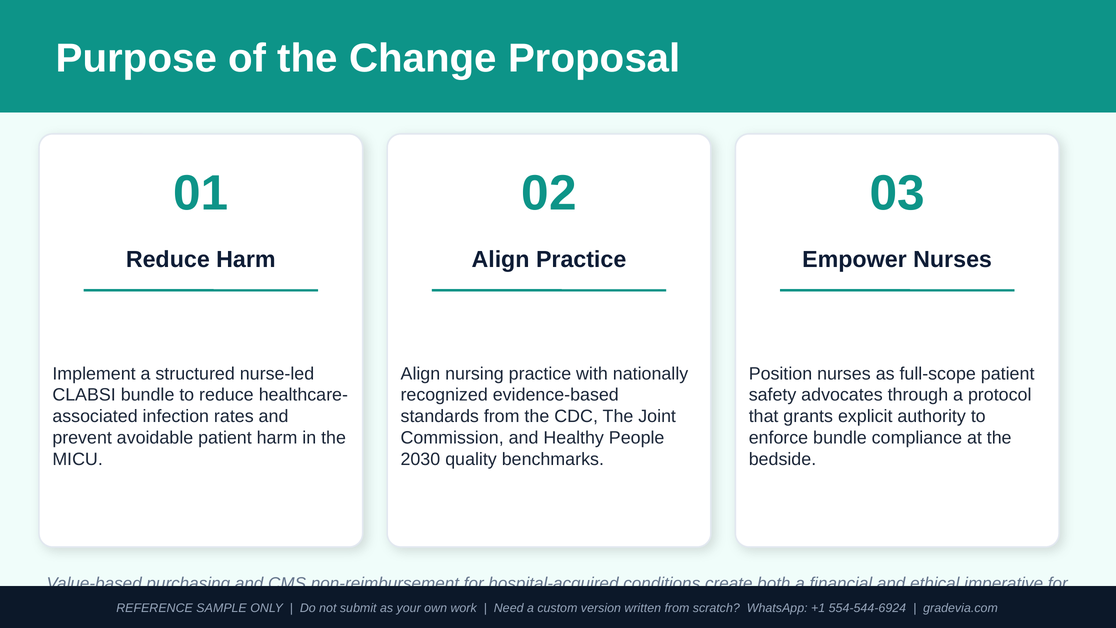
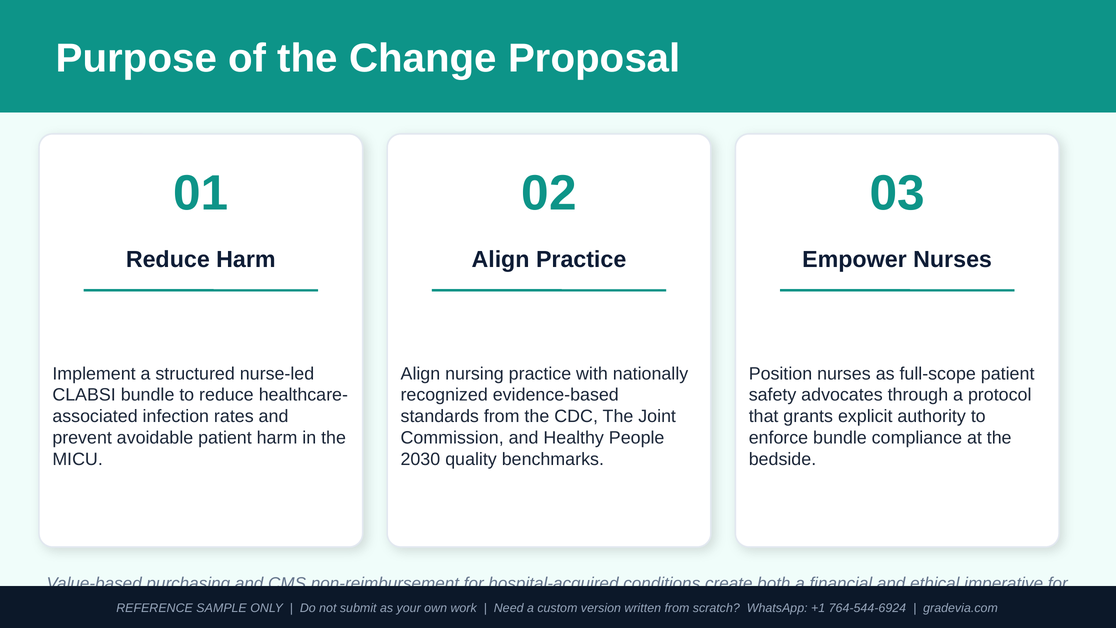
554-544-6924: 554-544-6924 -> 764-544-6924
